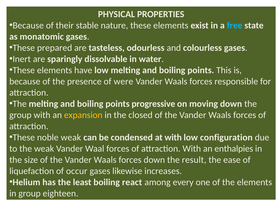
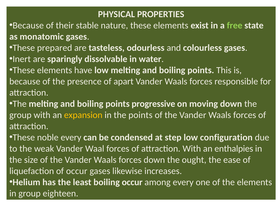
free colour: light blue -> light green
were: were -> apart
the closed: closed -> points
noble weak: weak -> every
at with: with -> step
result: result -> ought
boiling react: react -> occur
